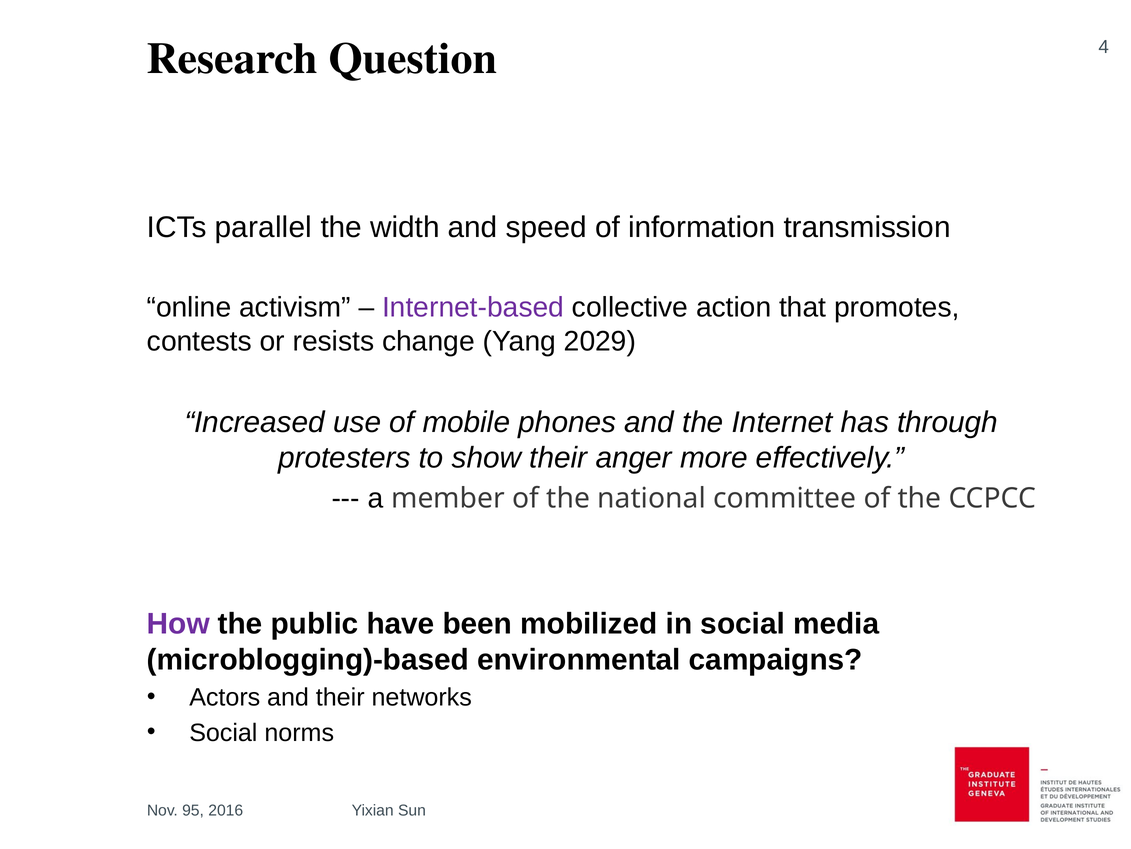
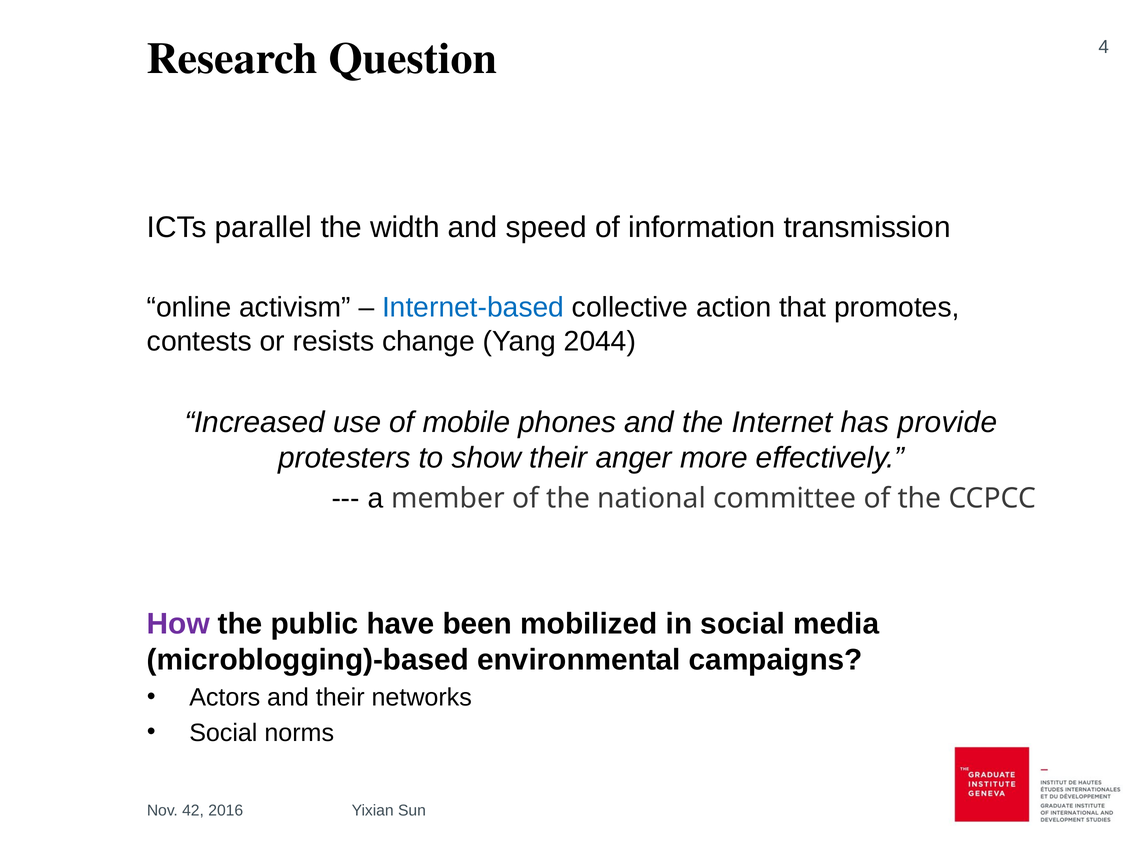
Internet-based colour: purple -> blue
2029: 2029 -> 2044
through: through -> provide
95: 95 -> 42
